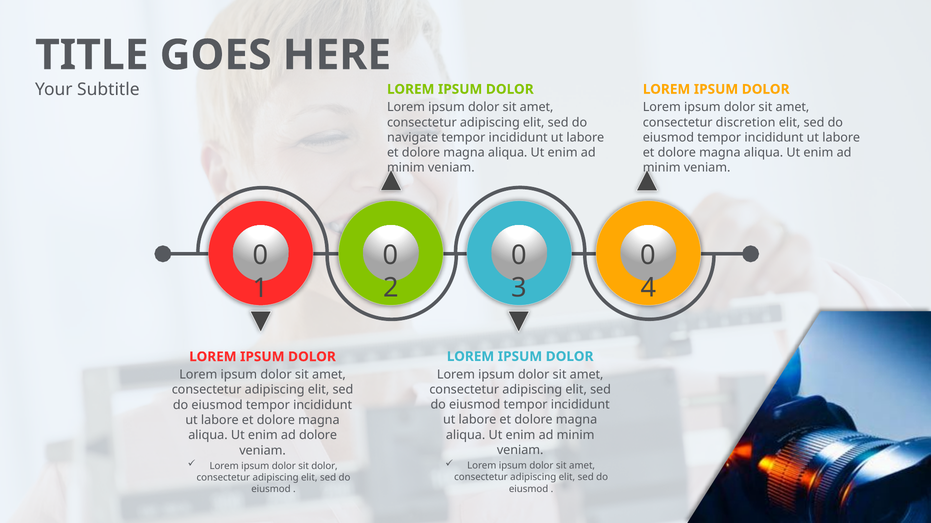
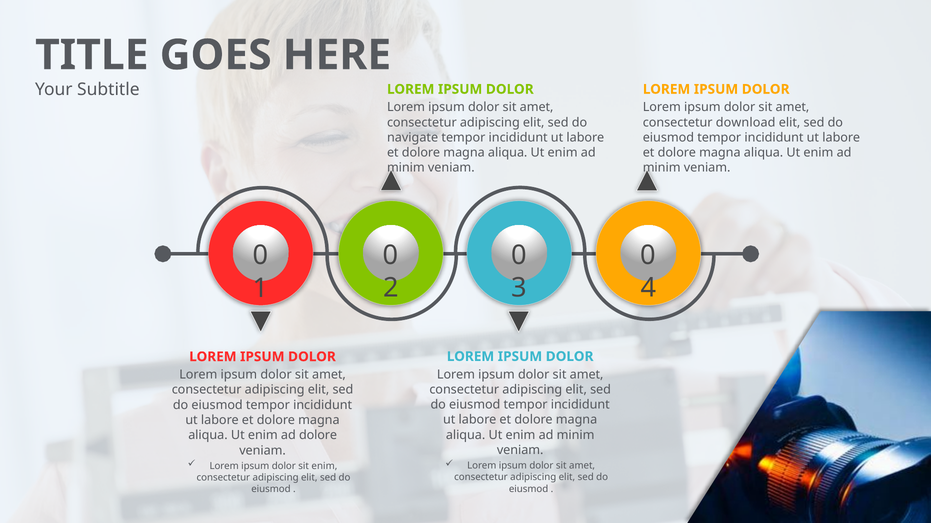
discretion: discretion -> download
sit dolor: dolor -> enim
